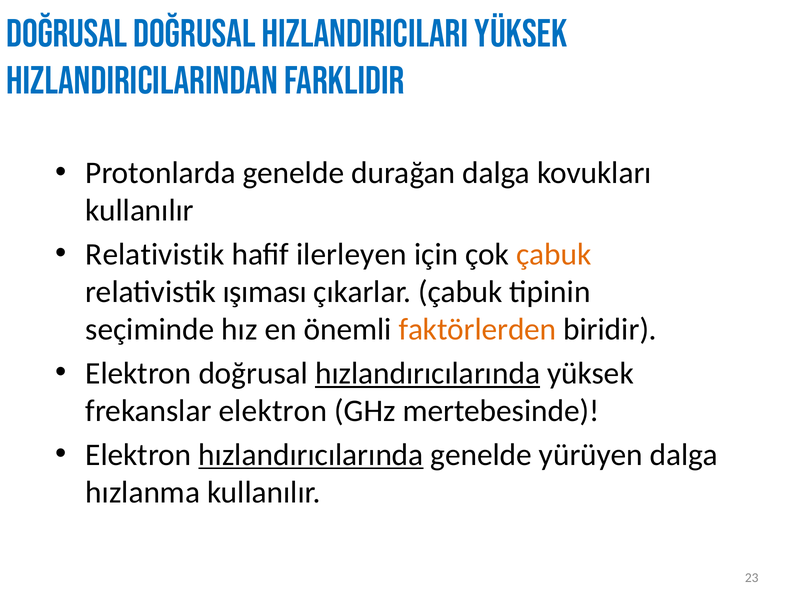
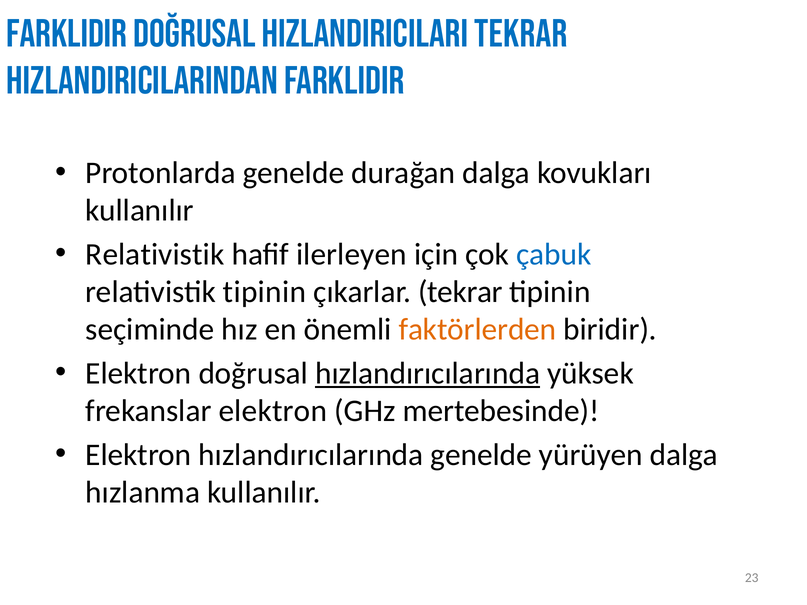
Doğrusal at (67, 34): Doğrusal -> Farklıdır
hızlandırıcıları yüksek: yüksek -> tekrar
çabuk at (554, 254) colour: orange -> blue
relativistik ışıması: ışıması -> tipinin
çıkarlar çabuk: çabuk -> tekrar
hızlandırıcılarında at (311, 455) underline: present -> none
